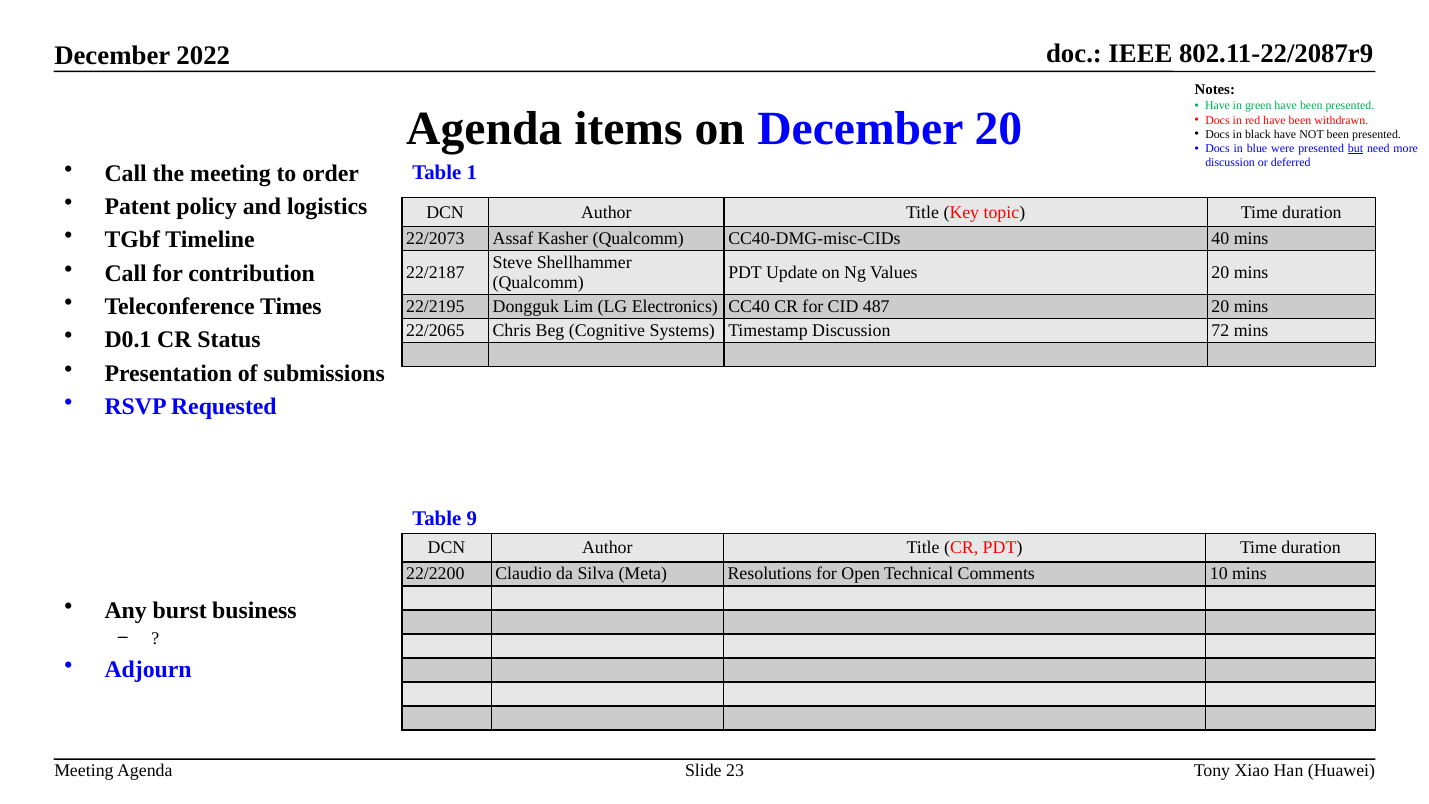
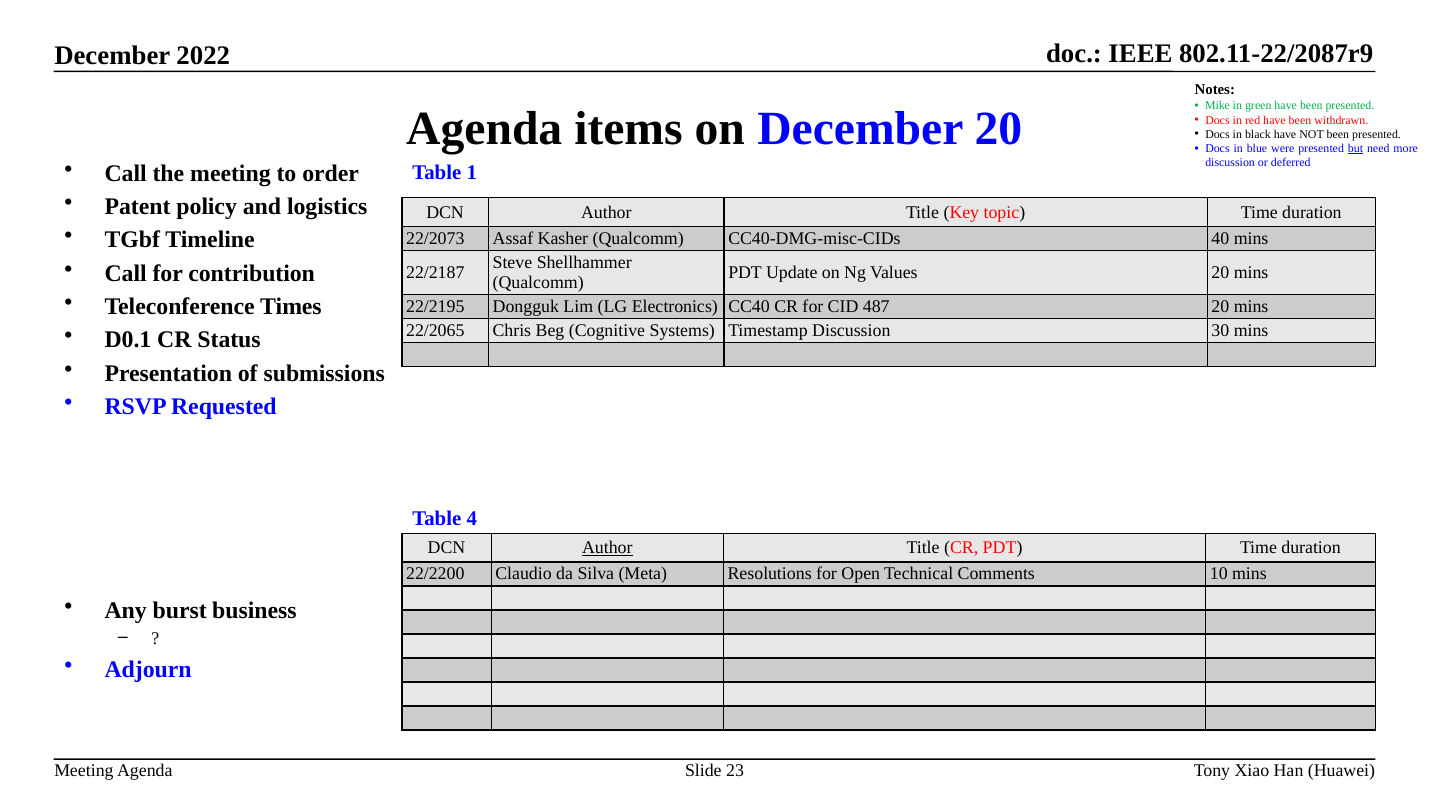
Have at (1218, 106): Have -> Mike
72: 72 -> 30
9: 9 -> 4
Author at (607, 548) underline: none -> present
